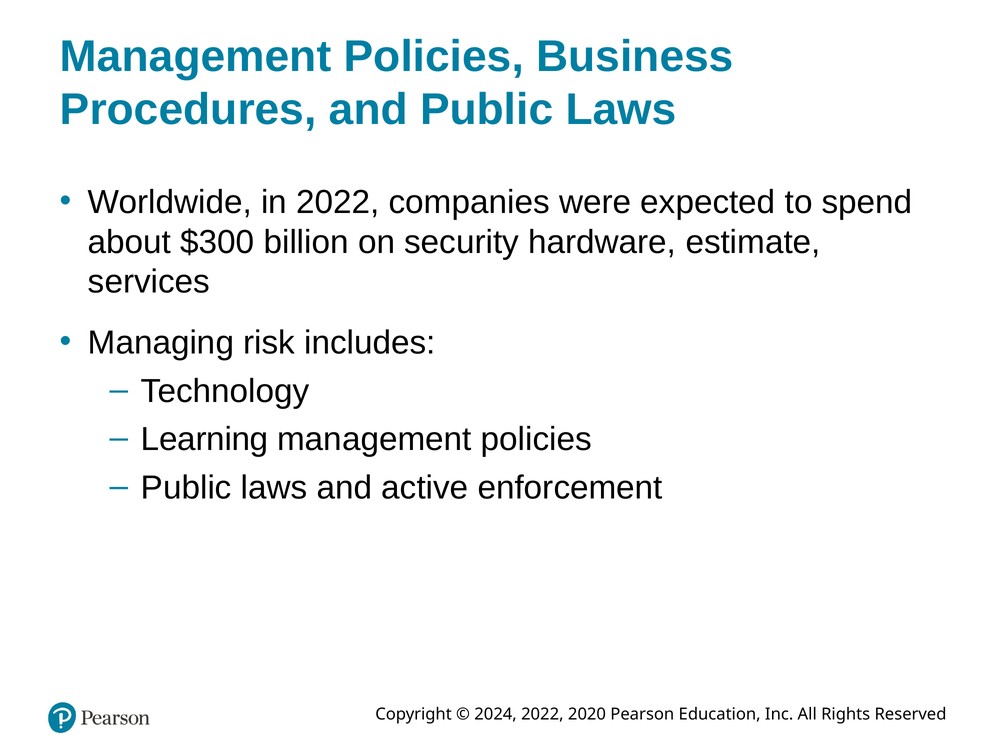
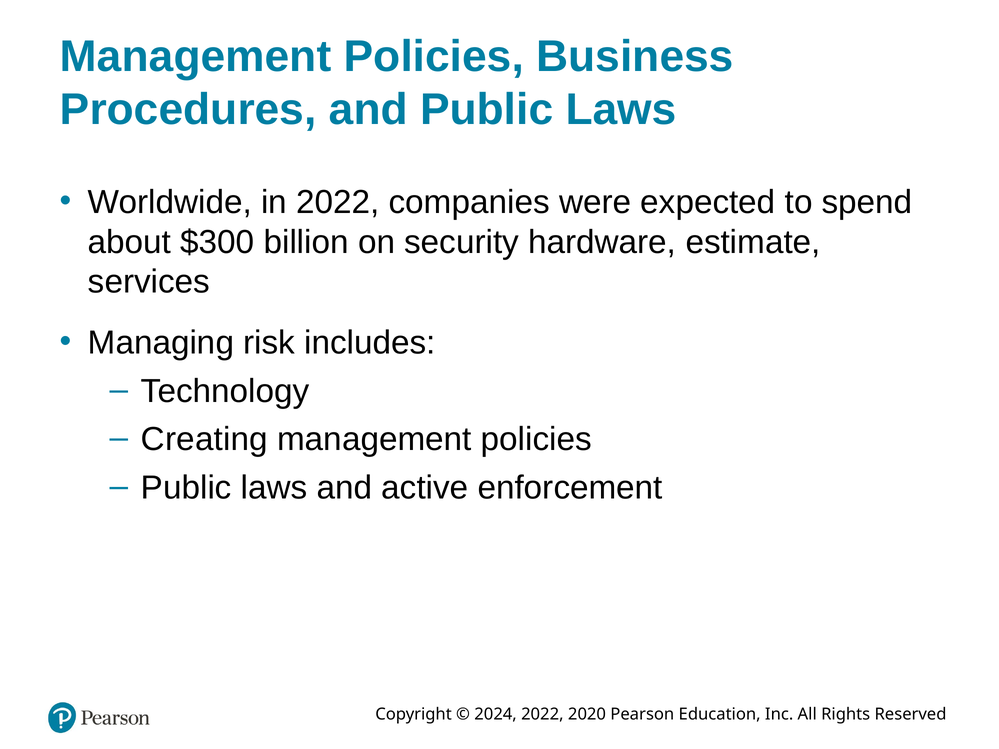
Learning: Learning -> Creating
